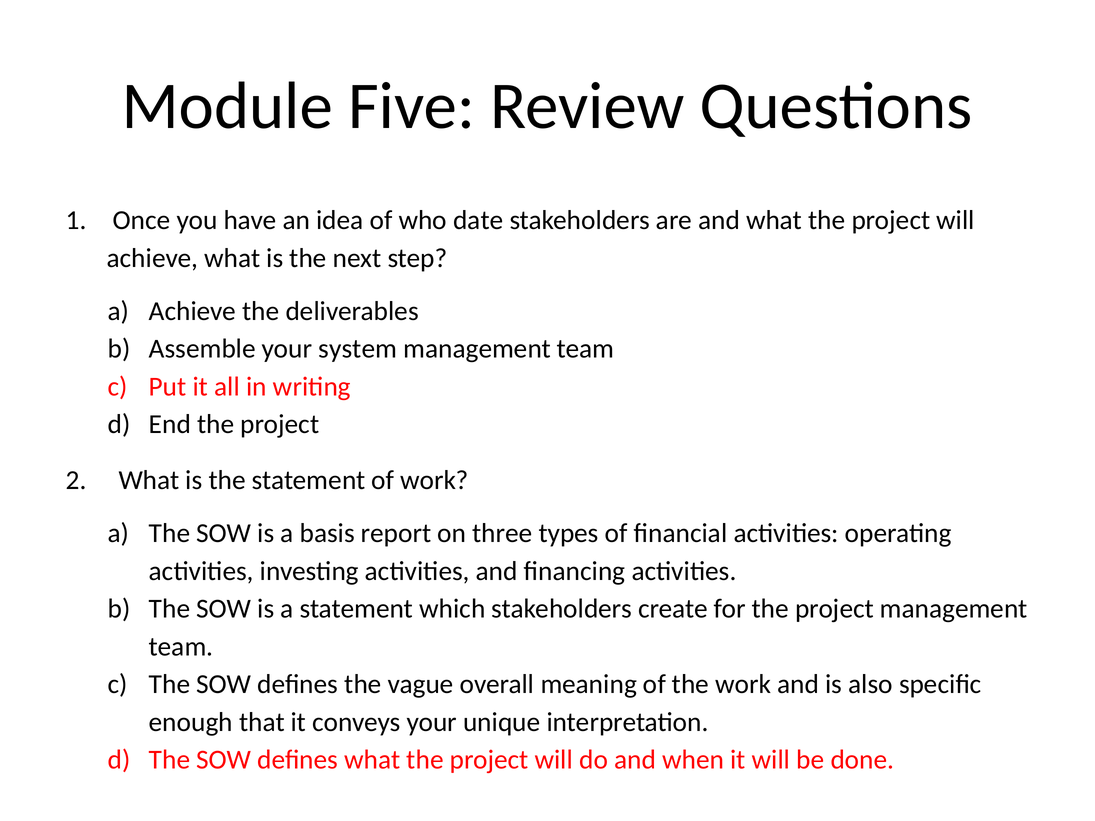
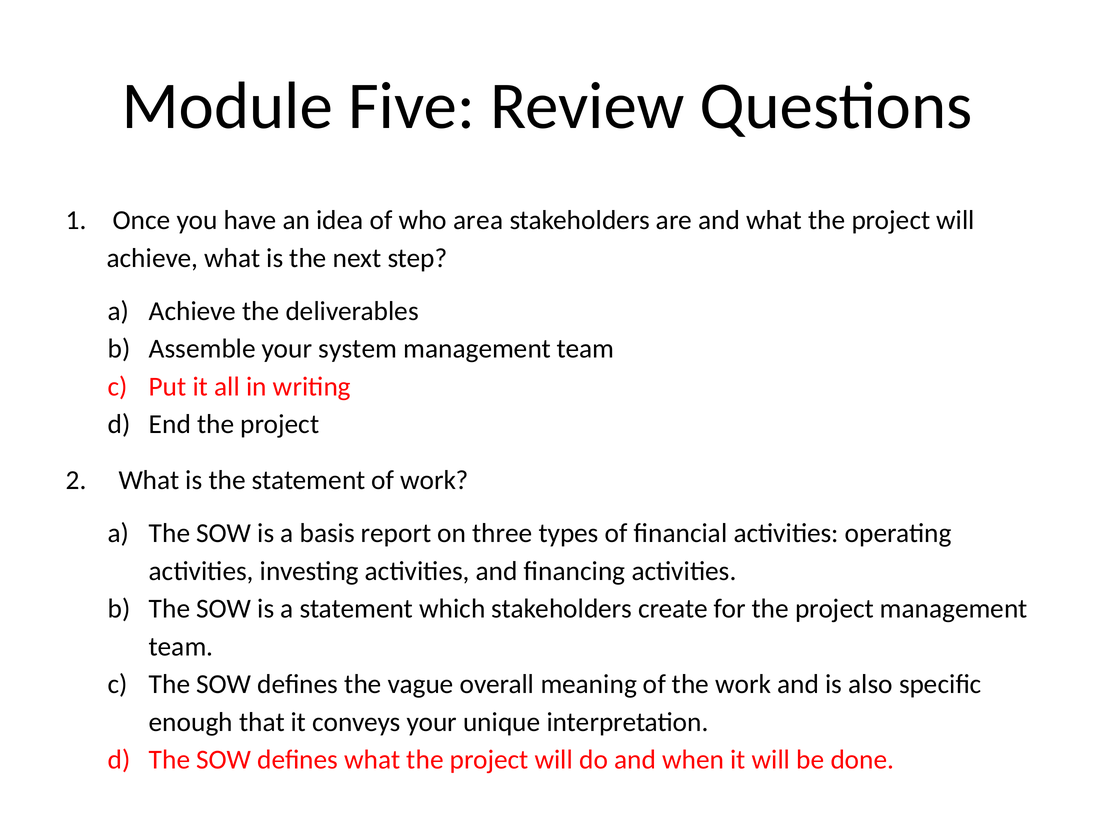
date: date -> area
